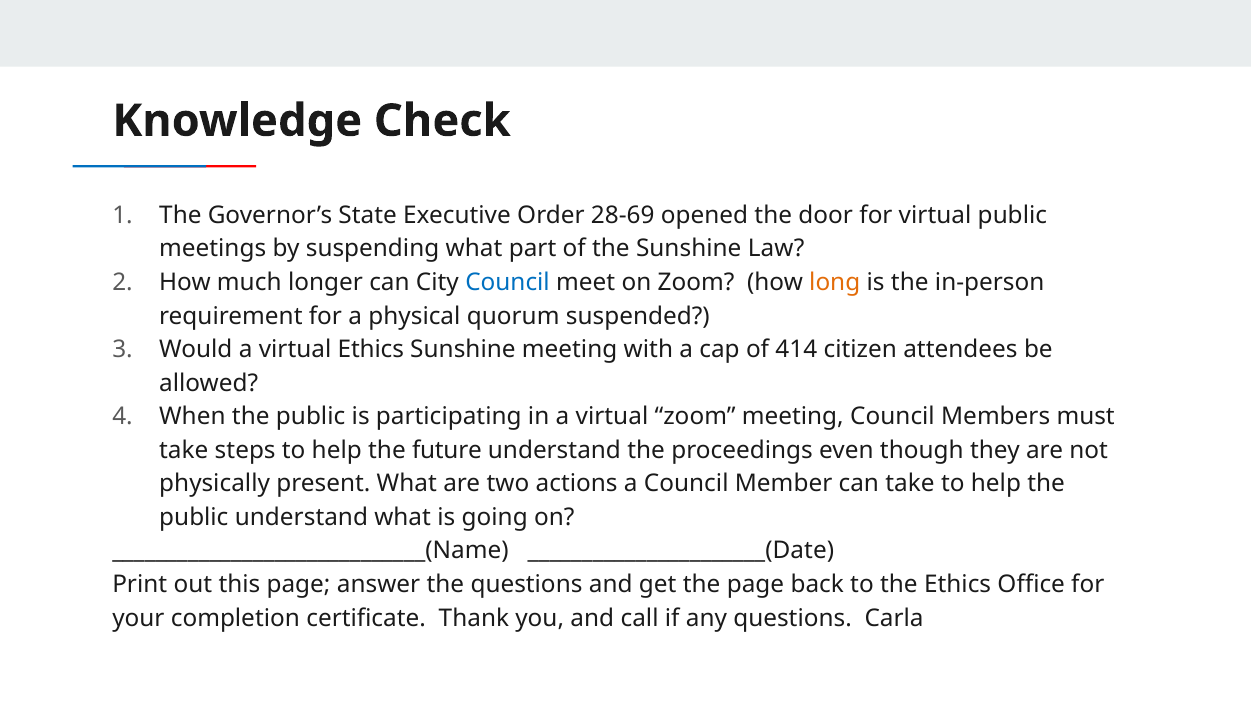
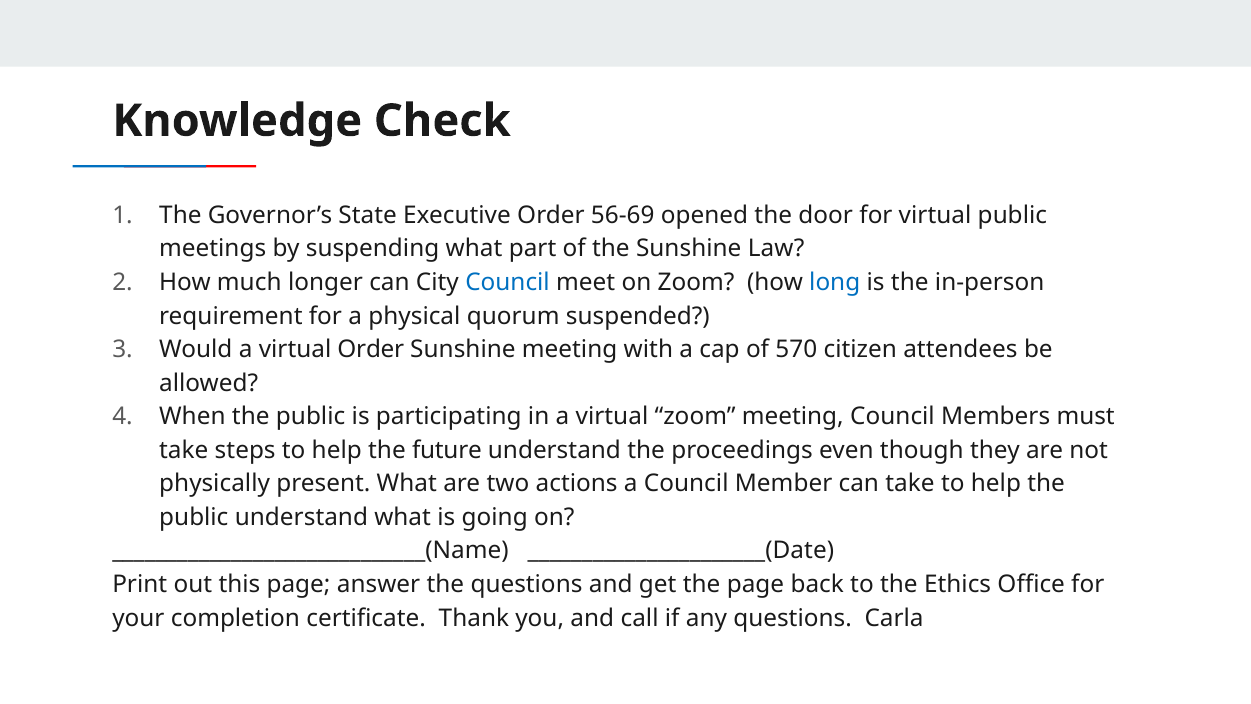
28-69: 28-69 -> 56-69
long colour: orange -> blue
virtual Ethics: Ethics -> Order
414: 414 -> 570
